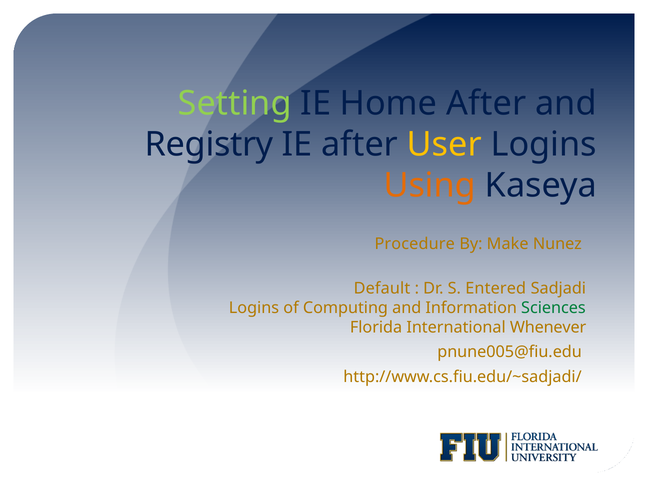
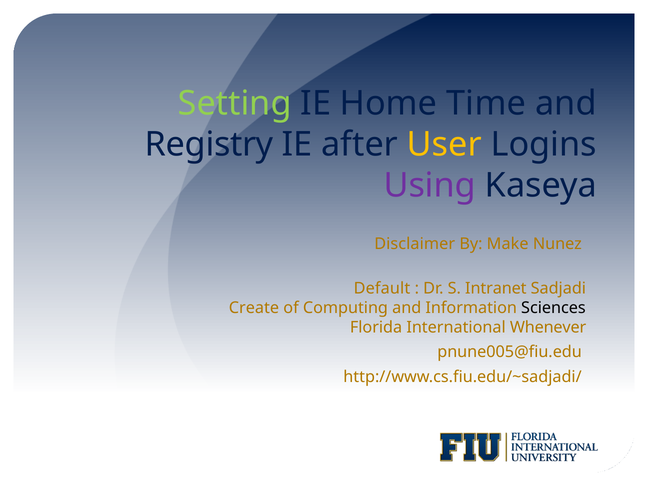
Home After: After -> Time
Using colour: orange -> purple
Procedure: Procedure -> Disclaimer
Entered: Entered -> Intranet
Logins at (254, 308): Logins -> Create
Sciences colour: green -> black
